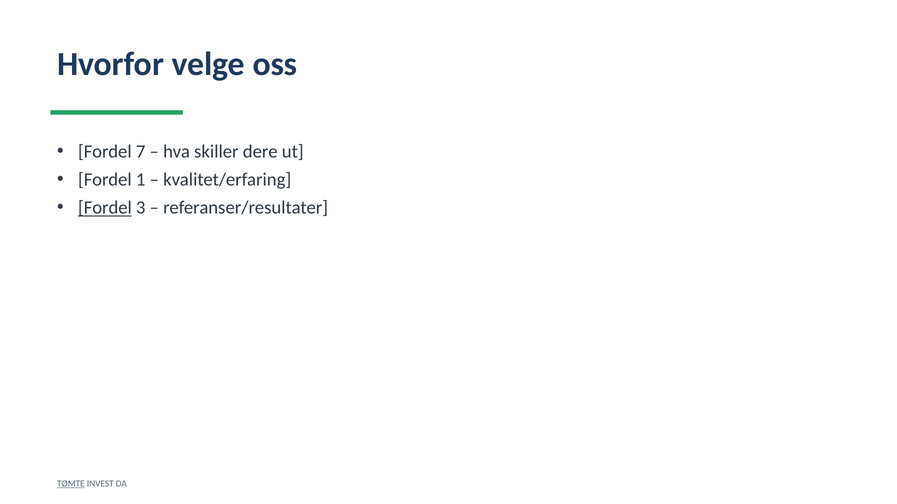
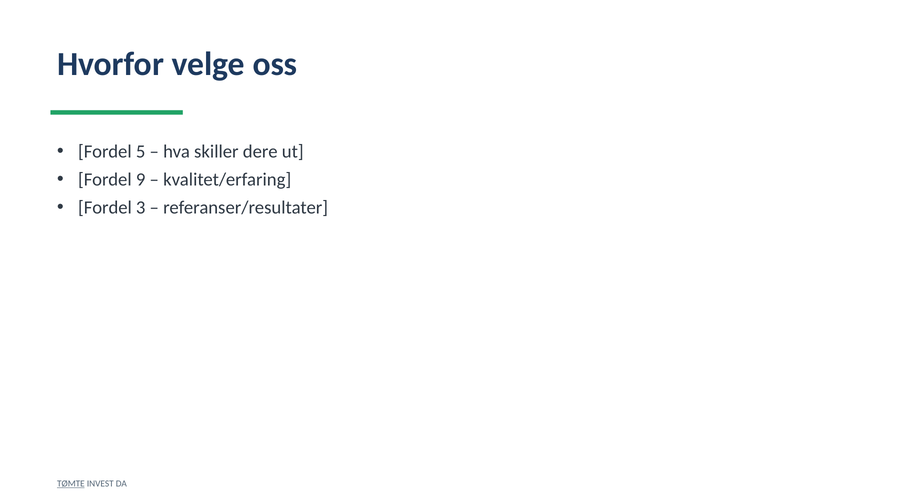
7: 7 -> 5
1: 1 -> 9
Fordel at (105, 208) underline: present -> none
